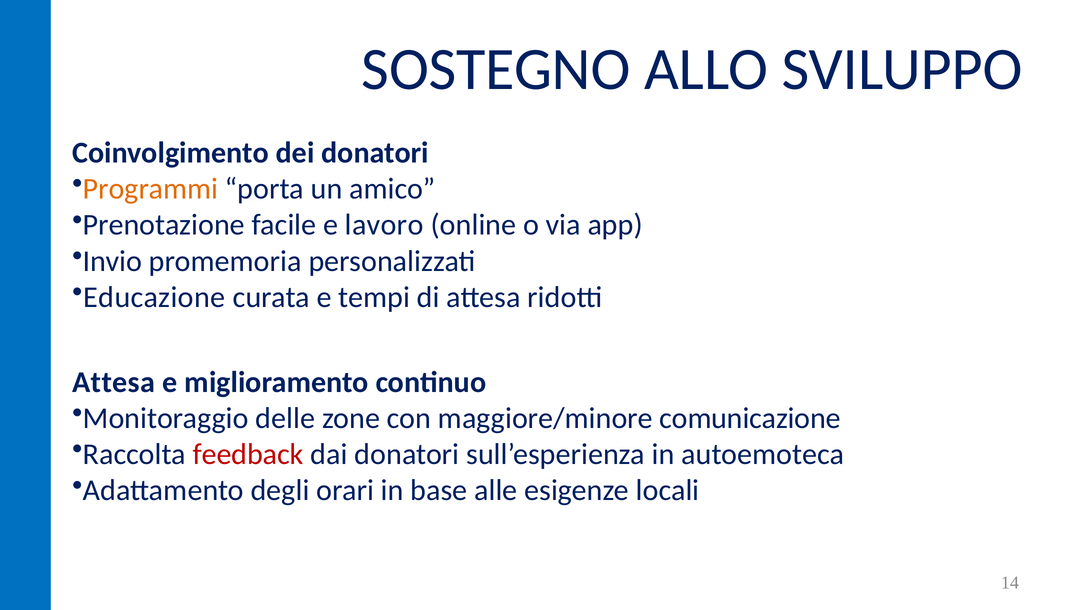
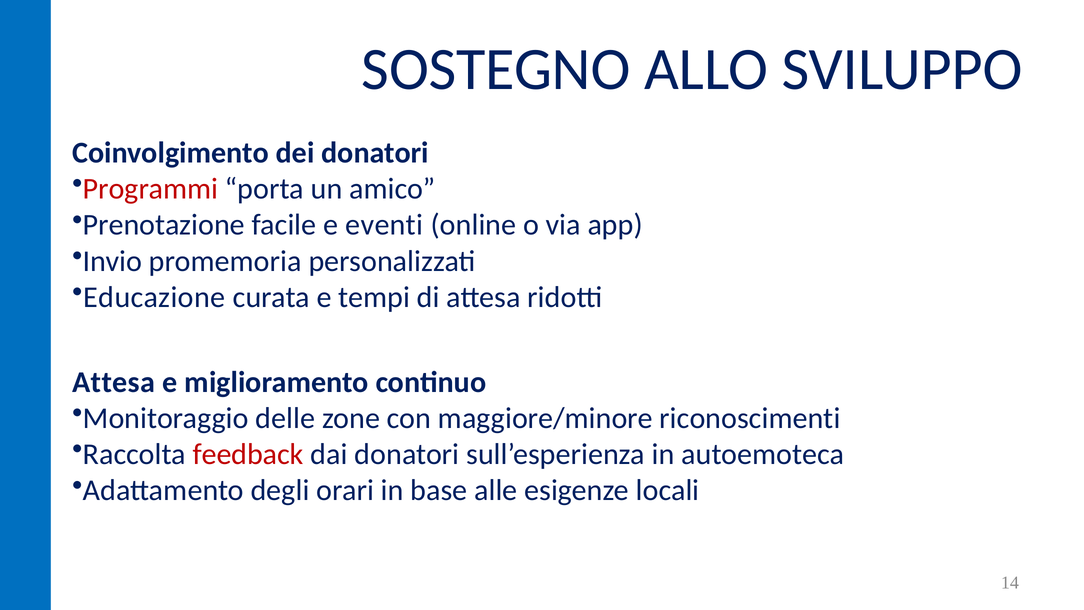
Programmi colour: orange -> red
lavoro: lavoro -> eventi
comunicazione: comunicazione -> riconoscimenti
